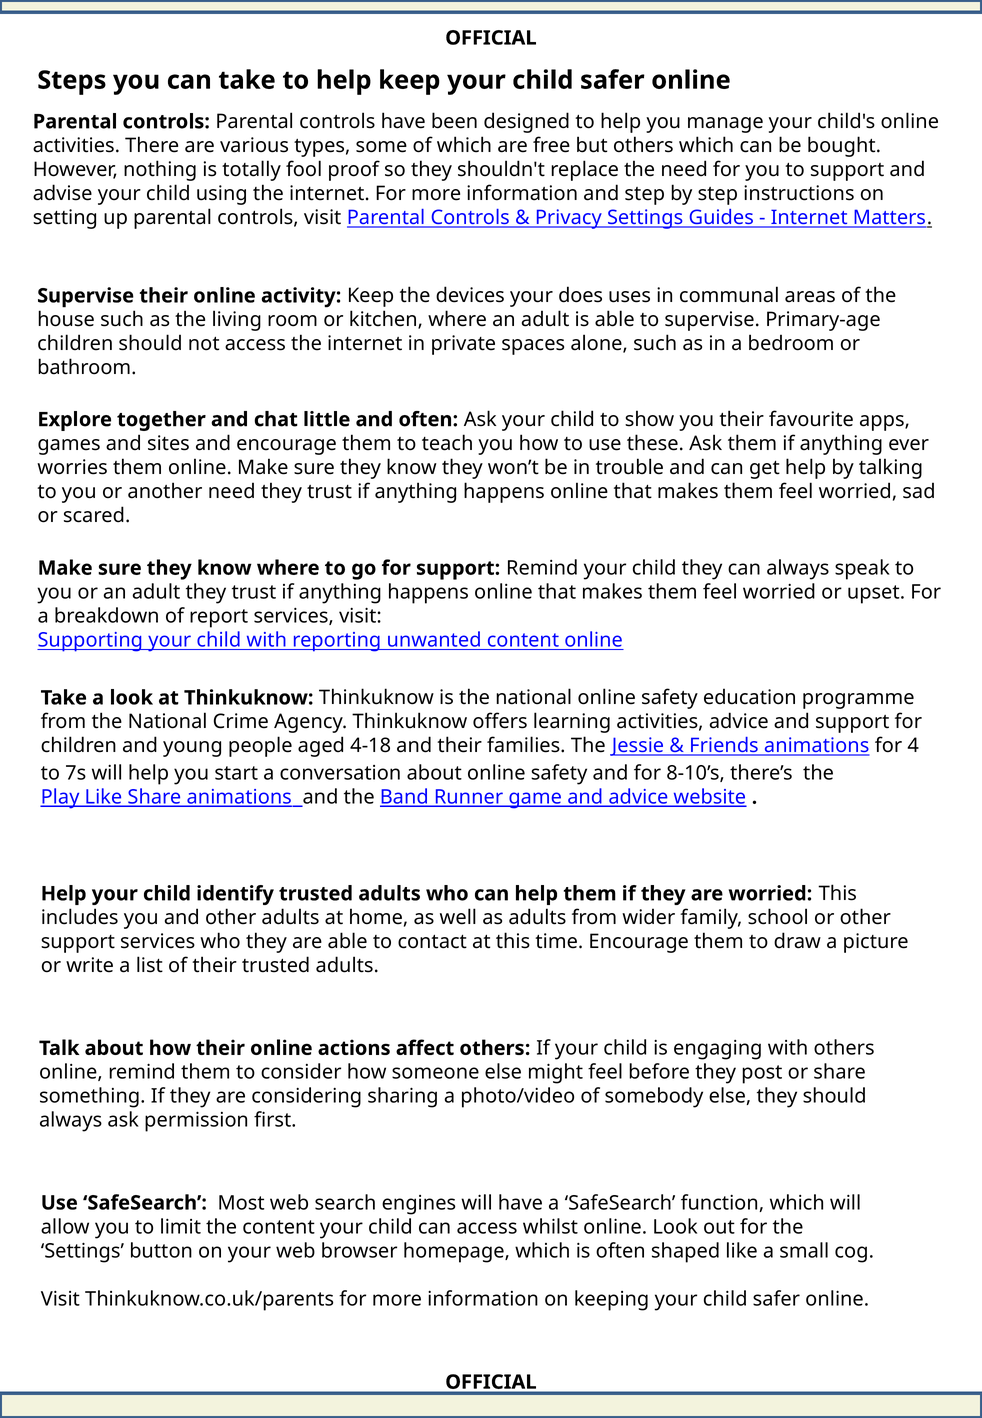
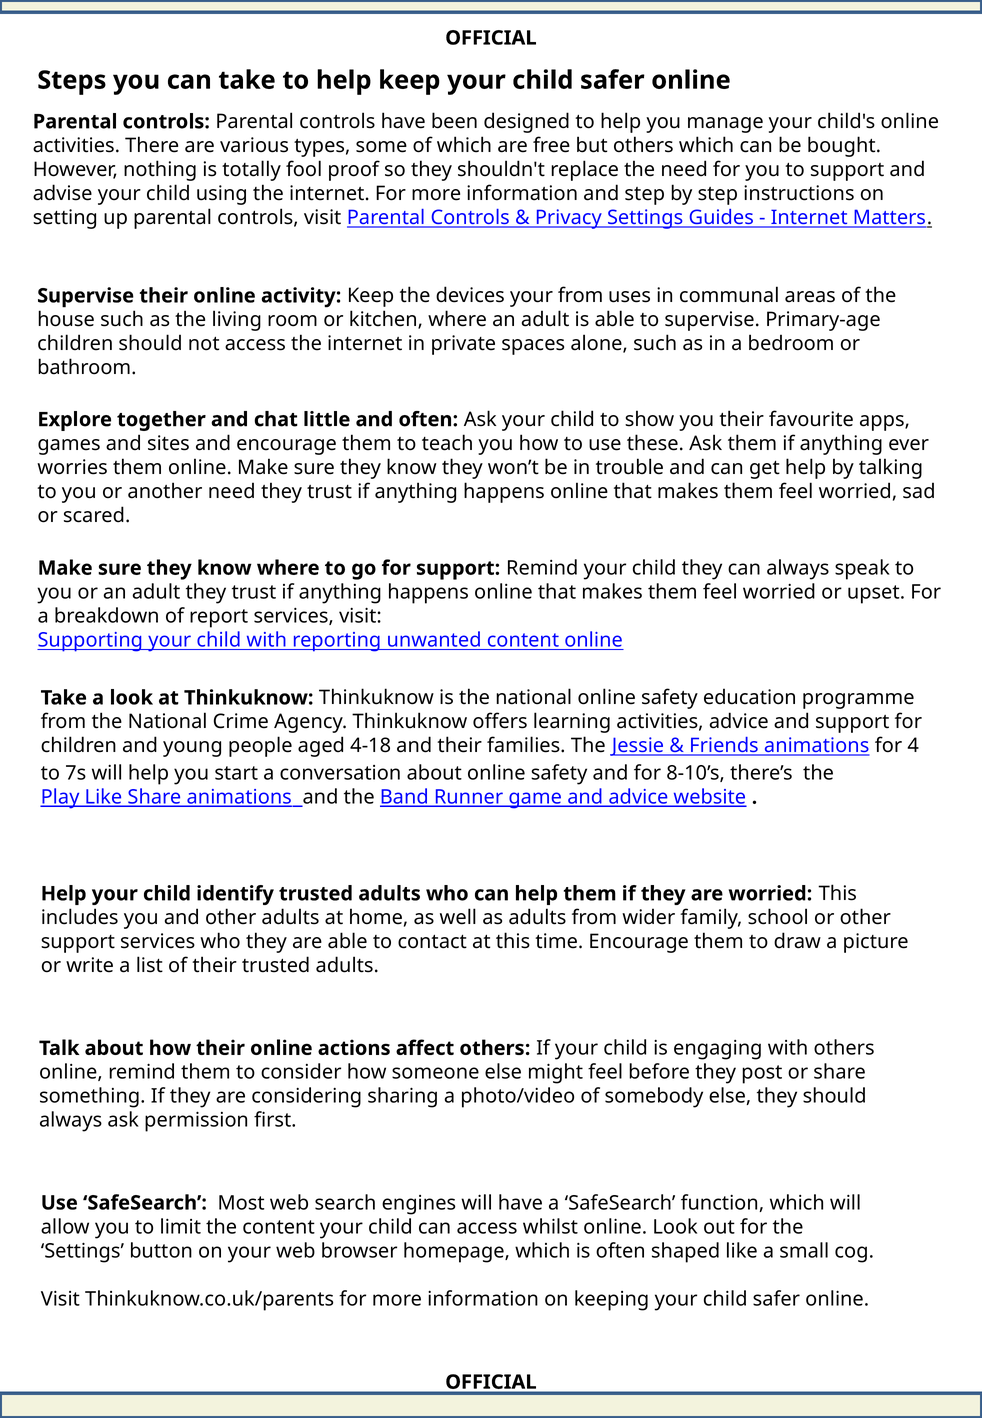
your does: does -> from
